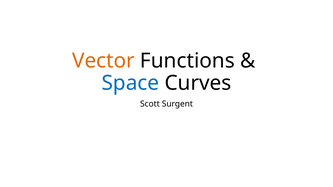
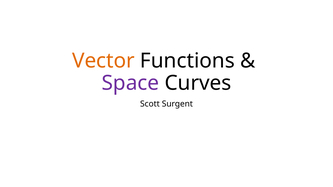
Space colour: blue -> purple
